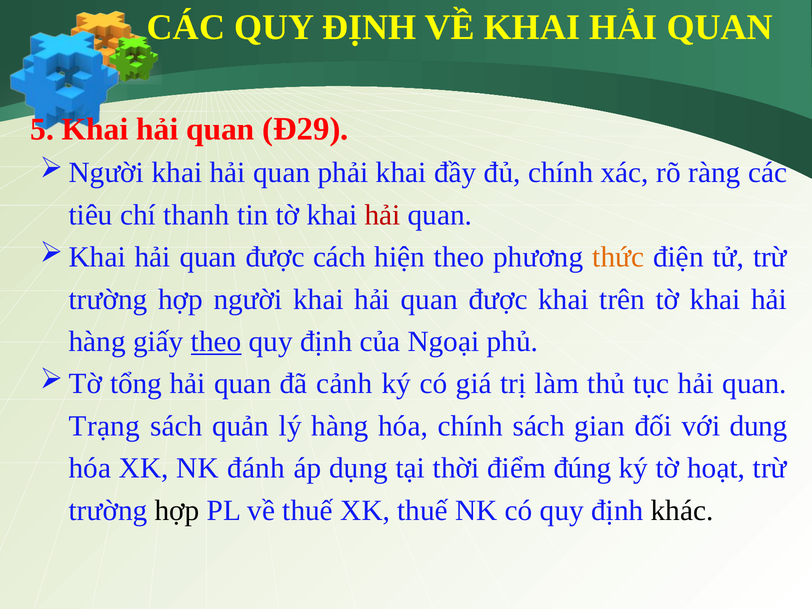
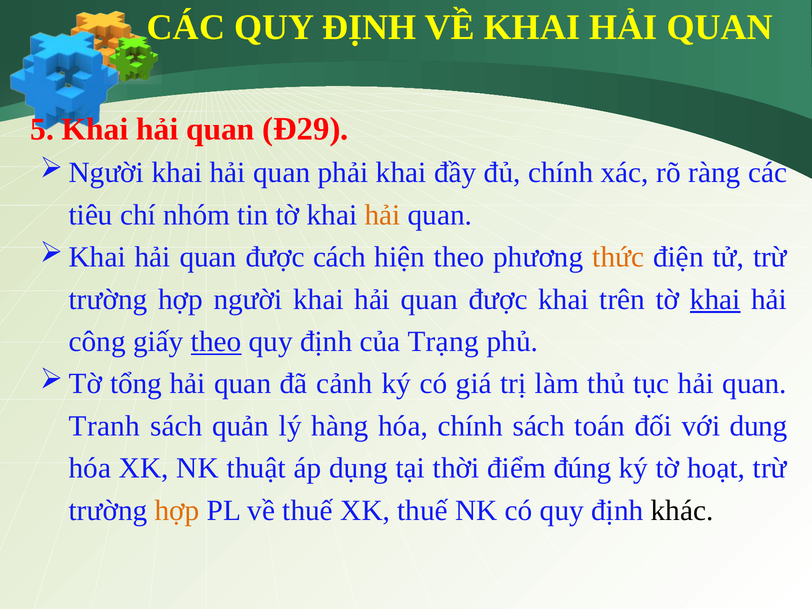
thanh: thanh -> nhóm
hải at (382, 215) colour: red -> orange
khai at (715, 299) underline: none -> present
hàng at (97, 342): hàng -> công
Ngoại: Ngoại -> Trạng
Trạng: Trạng -> Tranh
gian: gian -> toán
đánh: đánh -> thuật
hợp at (177, 510) colour: black -> orange
